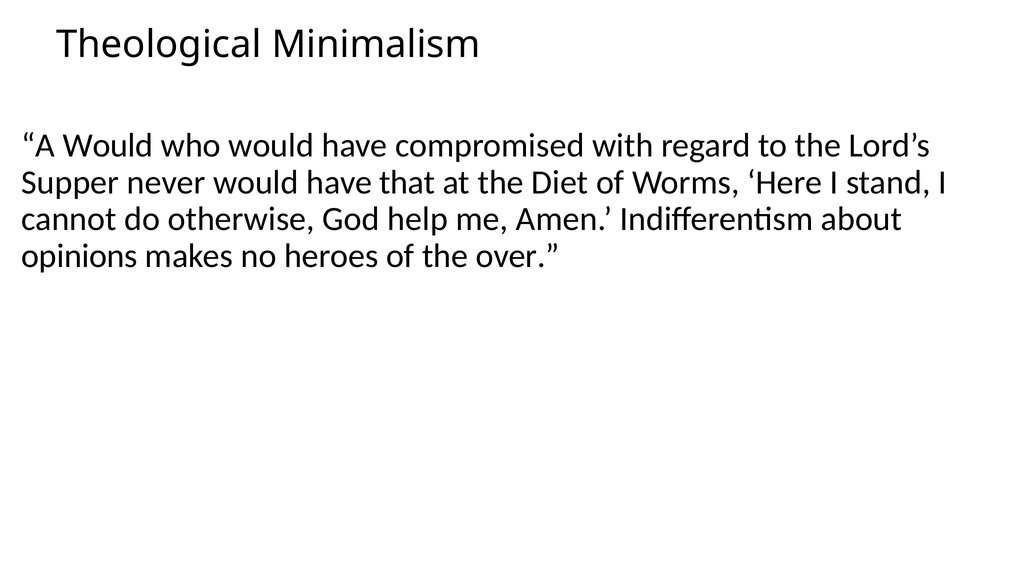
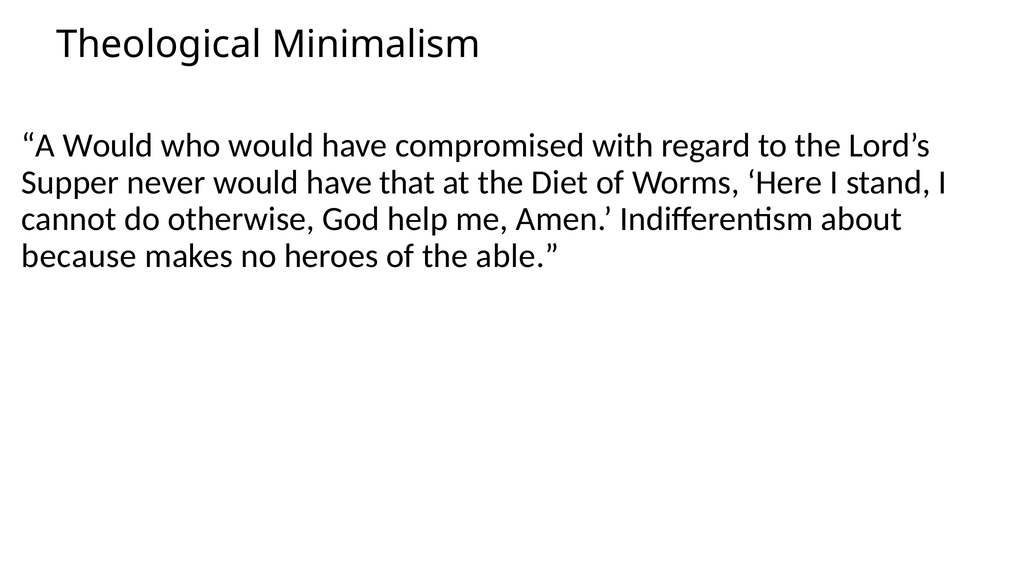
opinions: opinions -> because
over: over -> able
